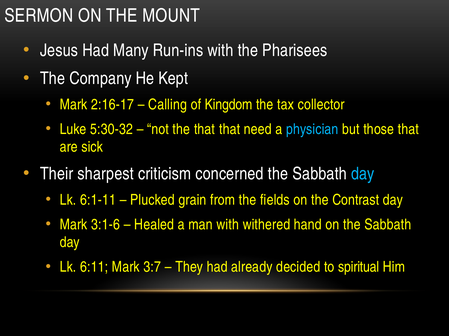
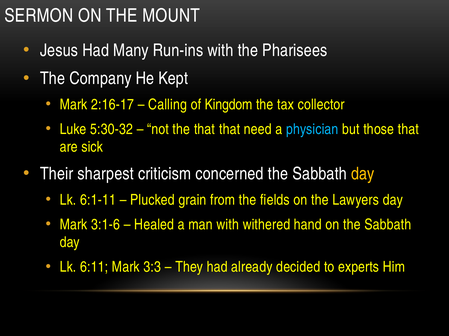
day at (363, 174) colour: light blue -> yellow
Contrast: Contrast -> Lawyers
3:7: 3:7 -> 3:3
spiritual: spiritual -> experts
